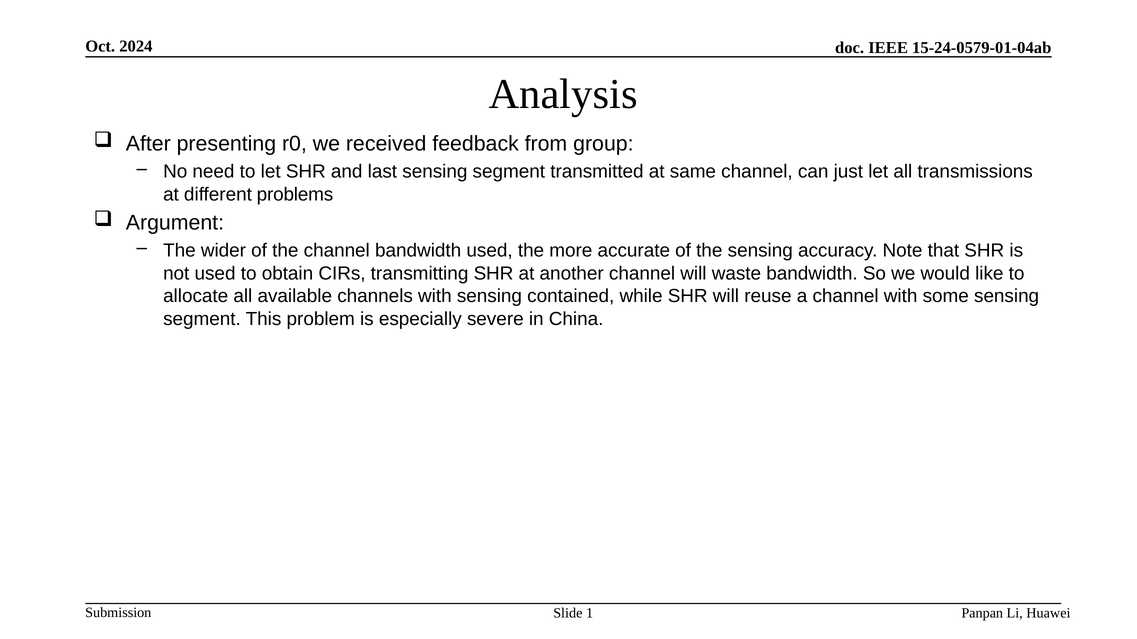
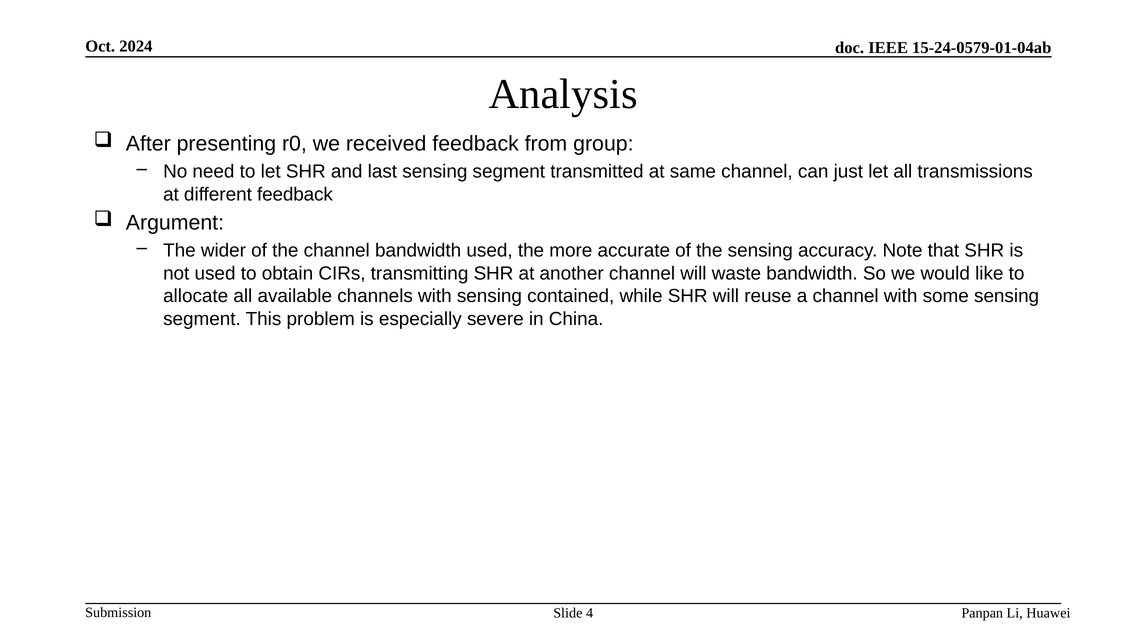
different problems: problems -> feedback
1: 1 -> 4
